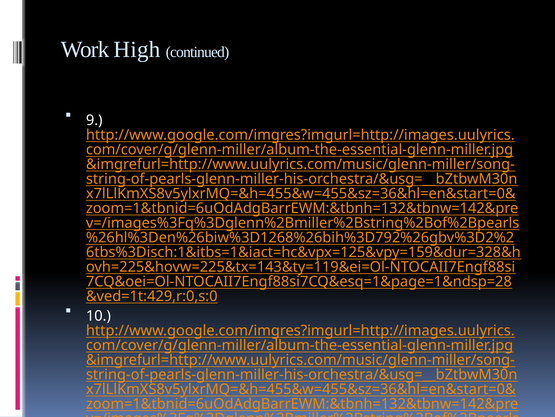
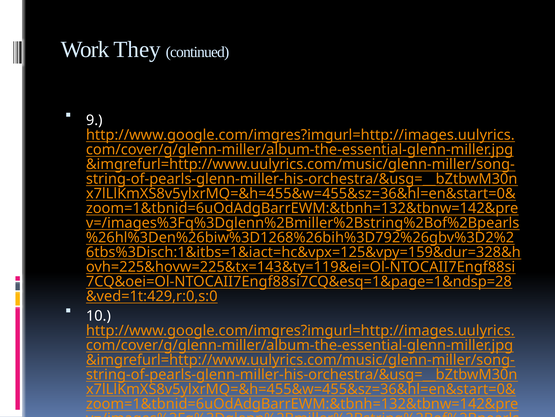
High: High -> They
